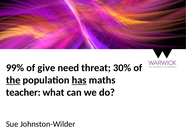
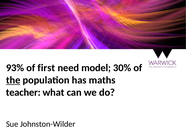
99%: 99% -> 93%
give: give -> first
threat: threat -> model
has underline: present -> none
